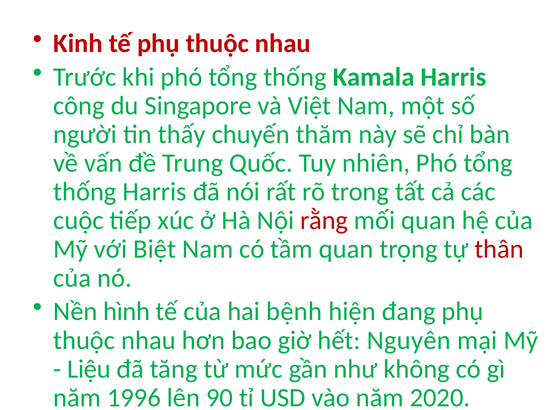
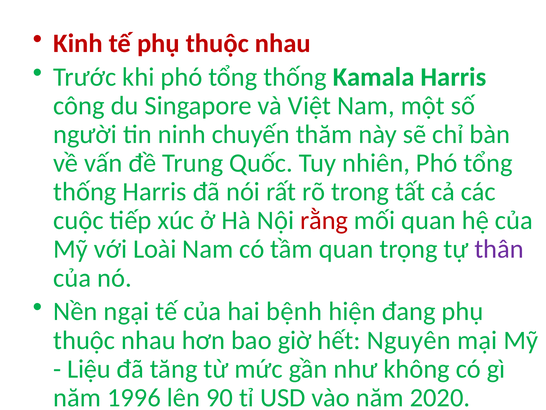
thấy: thấy -> ninh
Biệt: Biệt -> Loài
thân colour: red -> purple
hình: hình -> ngại
